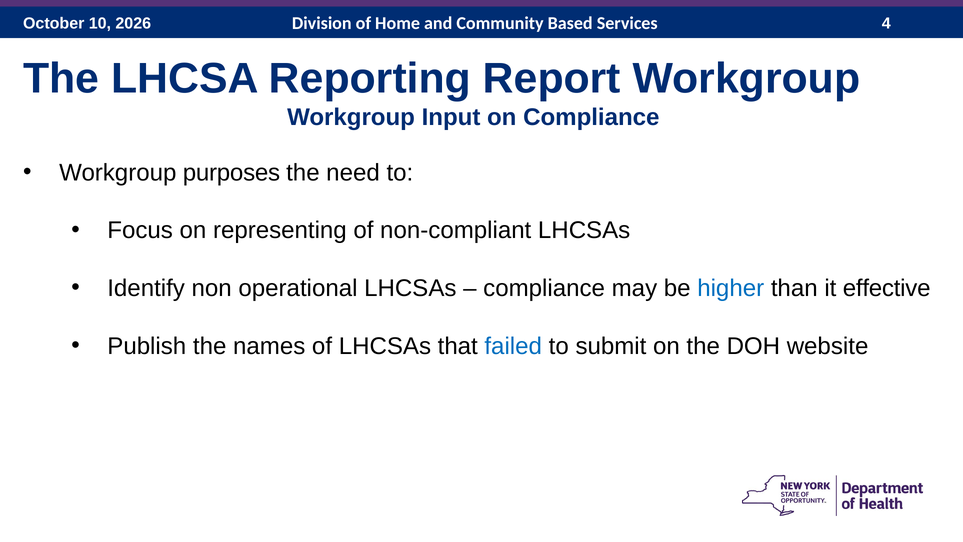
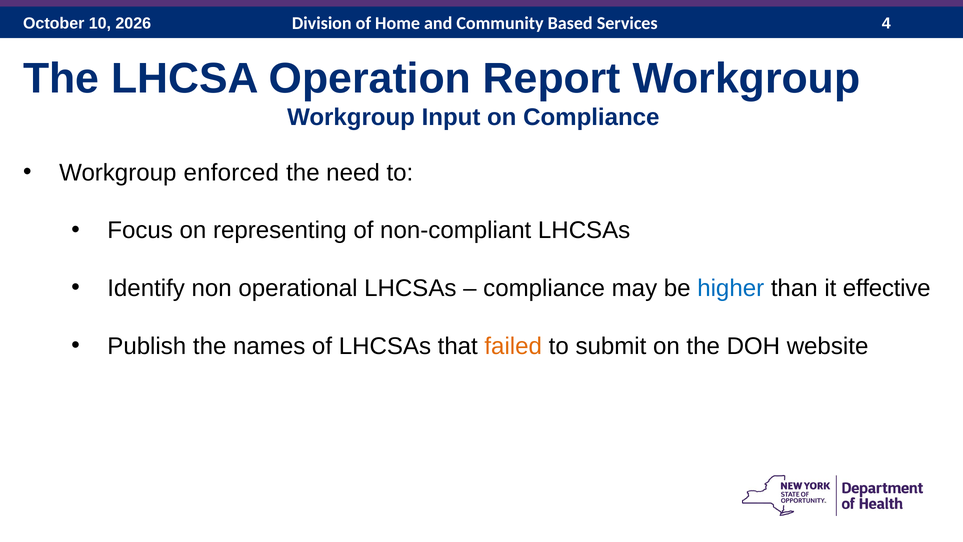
Reporting: Reporting -> Operation
purposes: purposes -> enforced
failed colour: blue -> orange
